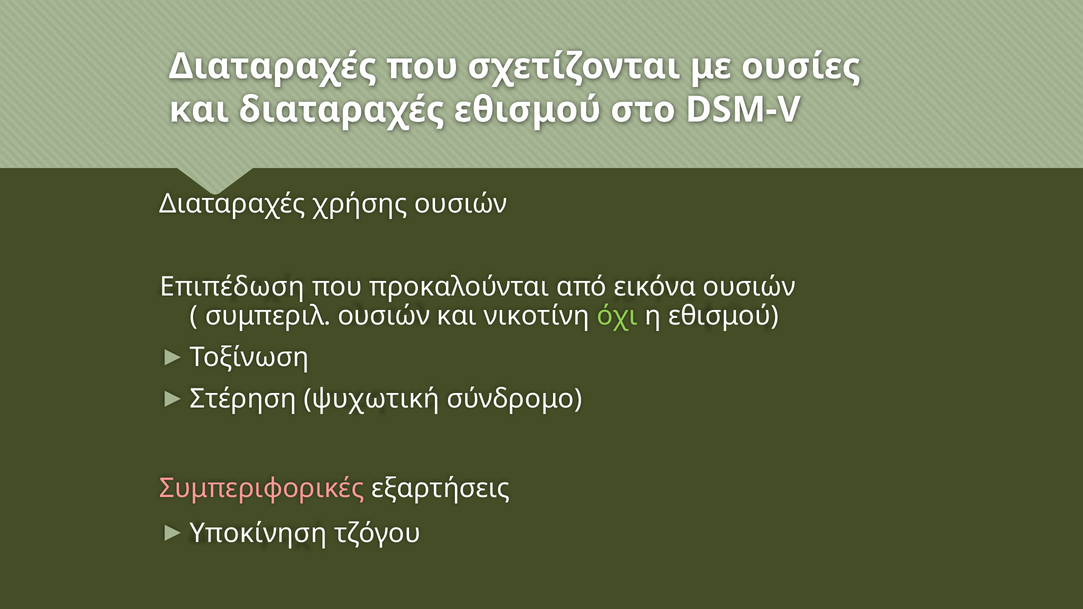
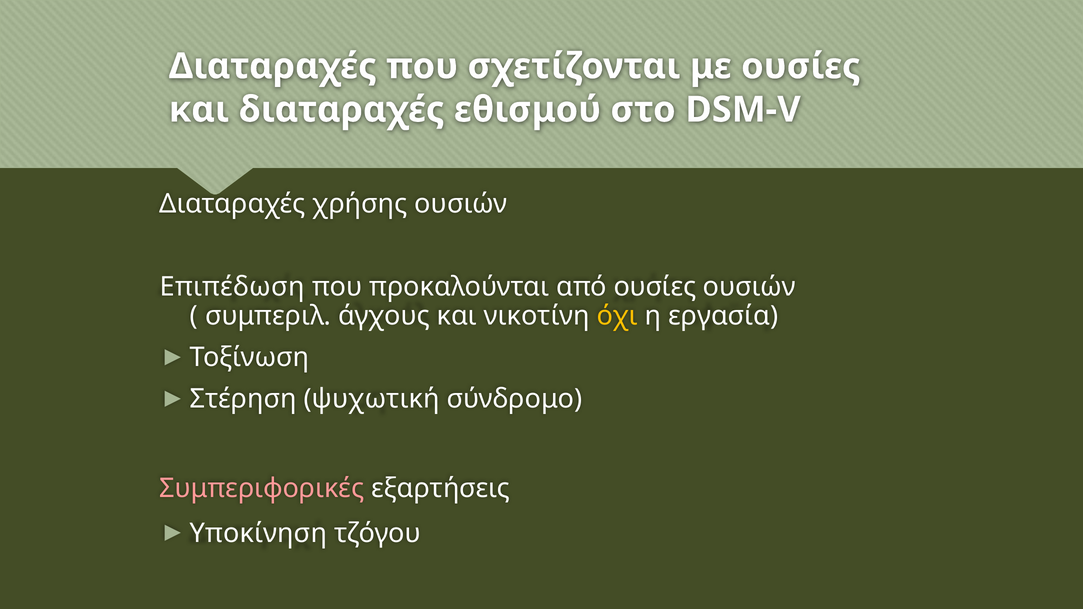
από εικόνα: εικόνα -> ουσίες
συμπεριλ ουσιών: ουσιών -> άγχους
όχι colour: light green -> yellow
η εθισμού: εθισμού -> εργασία
